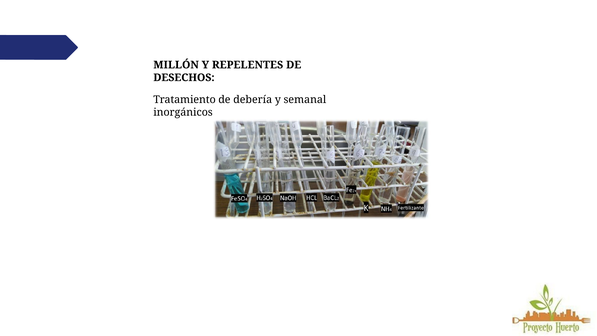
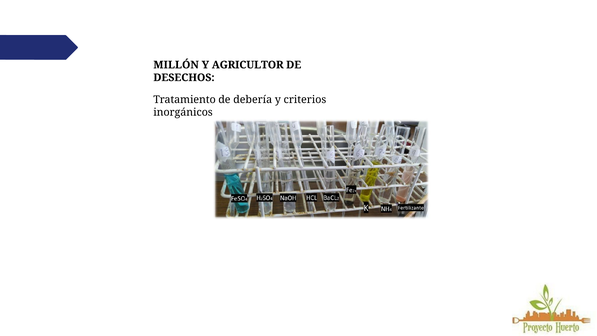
REPELENTES: REPELENTES -> AGRICULTOR
semanal: semanal -> criterios
